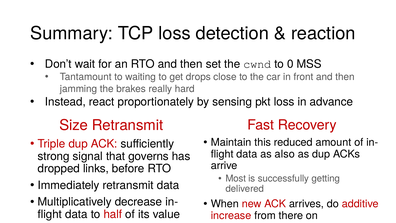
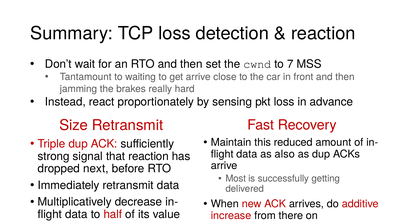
0: 0 -> 7
get drops: drops -> arrive
that governs: governs -> reaction
links: links -> next
